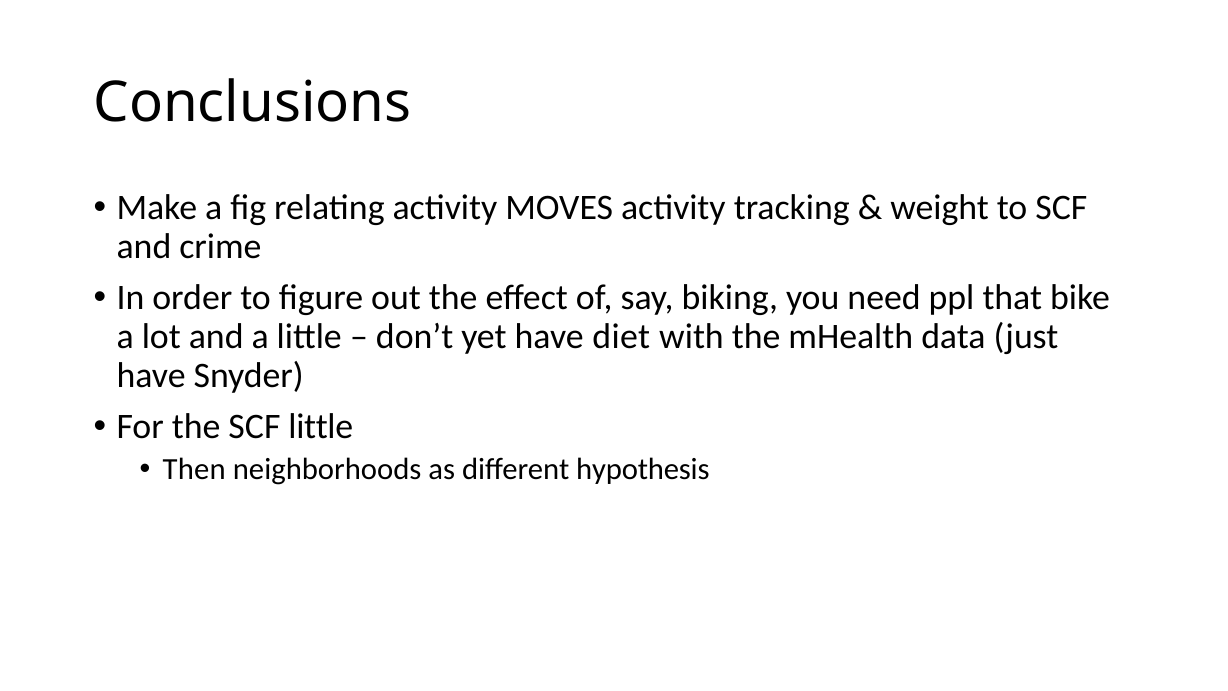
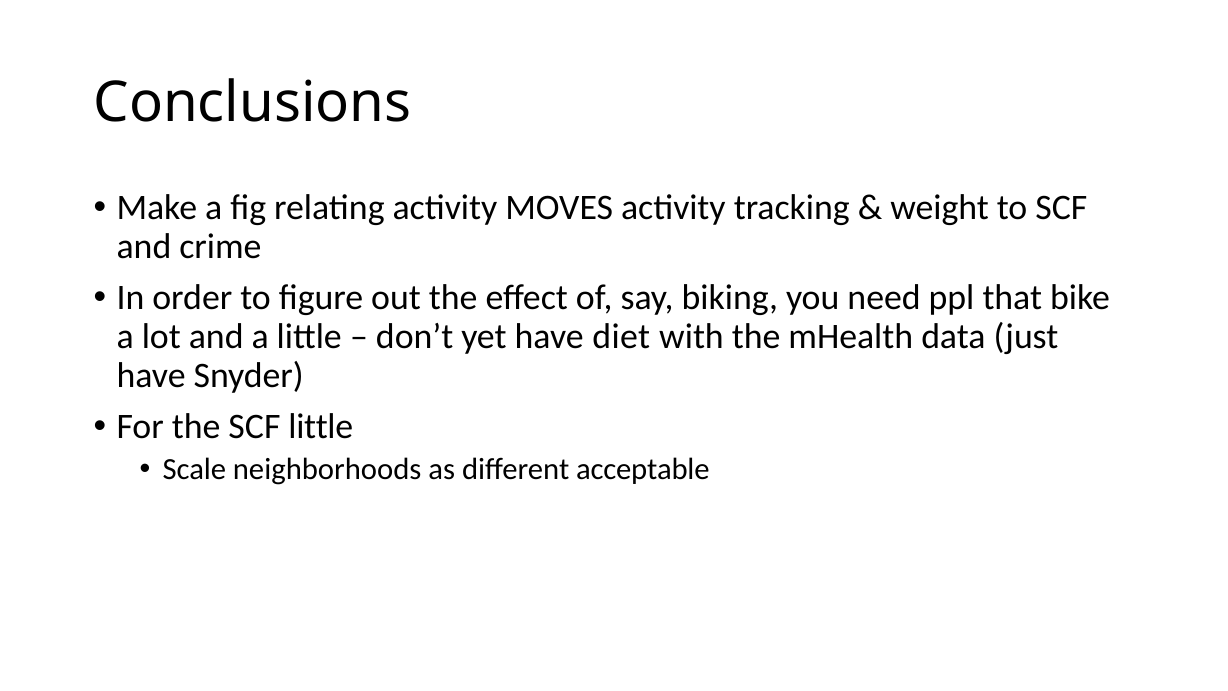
Then: Then -> Scale
hypothesis: hypothesis -> acceptable
